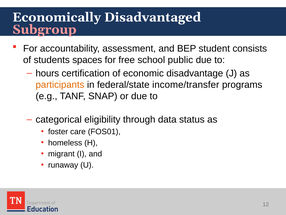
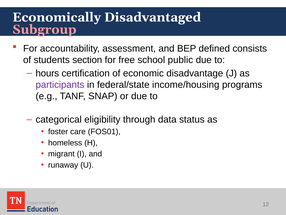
student: student -> defined
spaces: spaces -> section
participants colour: orange -> purple
income/transfer: income/transfer -> income/housing
